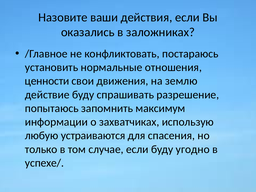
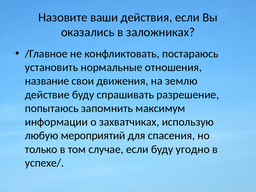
ценности: ценности -> название
устраиваются: устраиваются -> мероприятий
